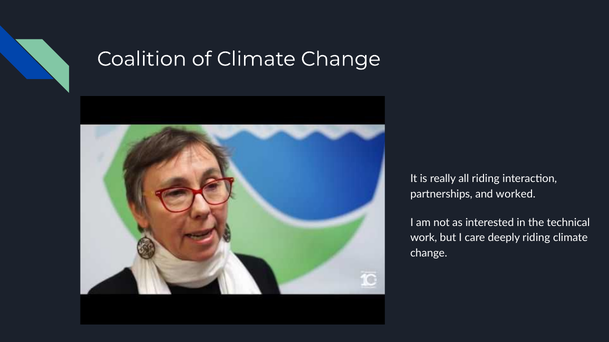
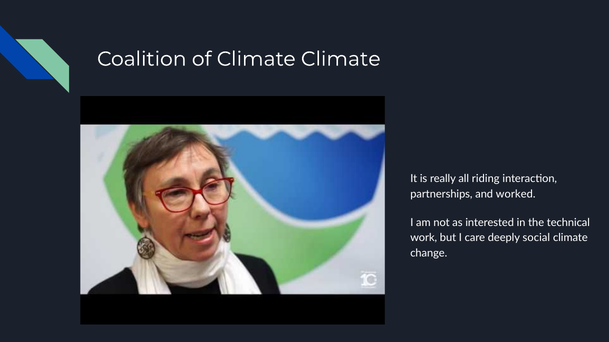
of Climate Change: Change -> Climate
deeply riding: riding -> social
